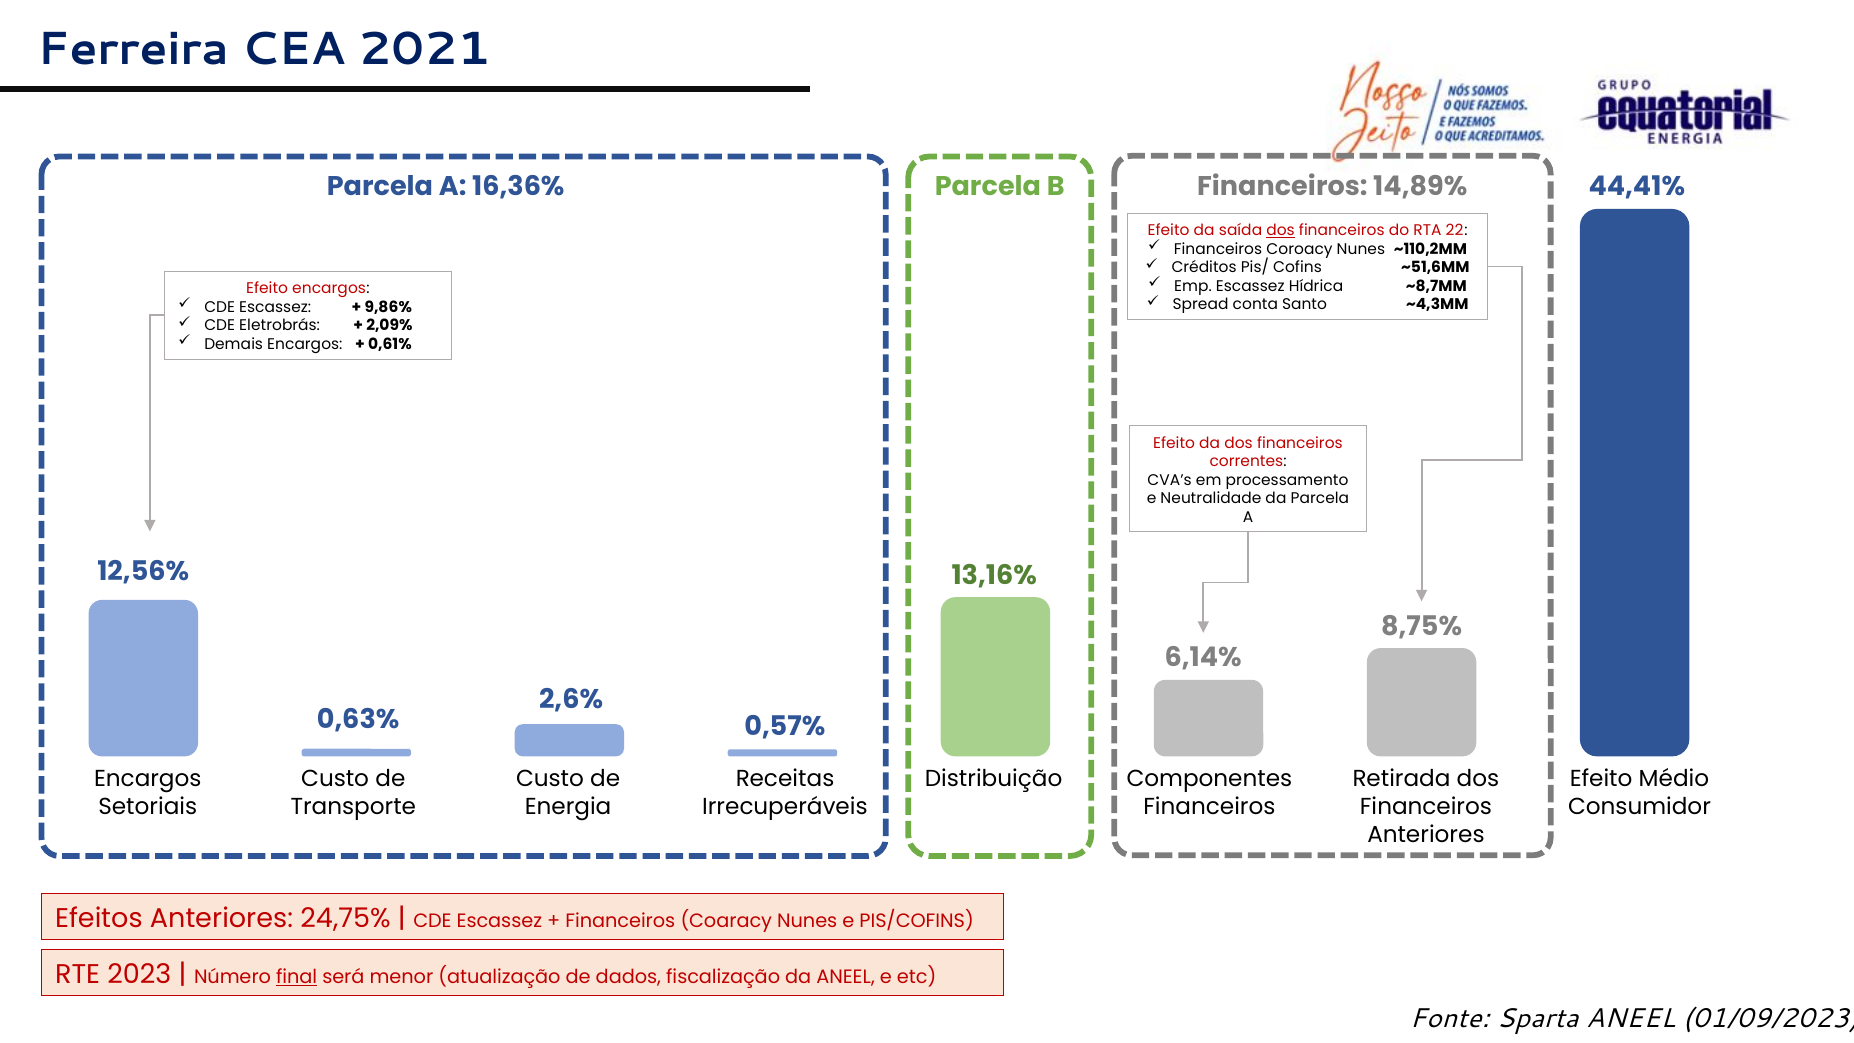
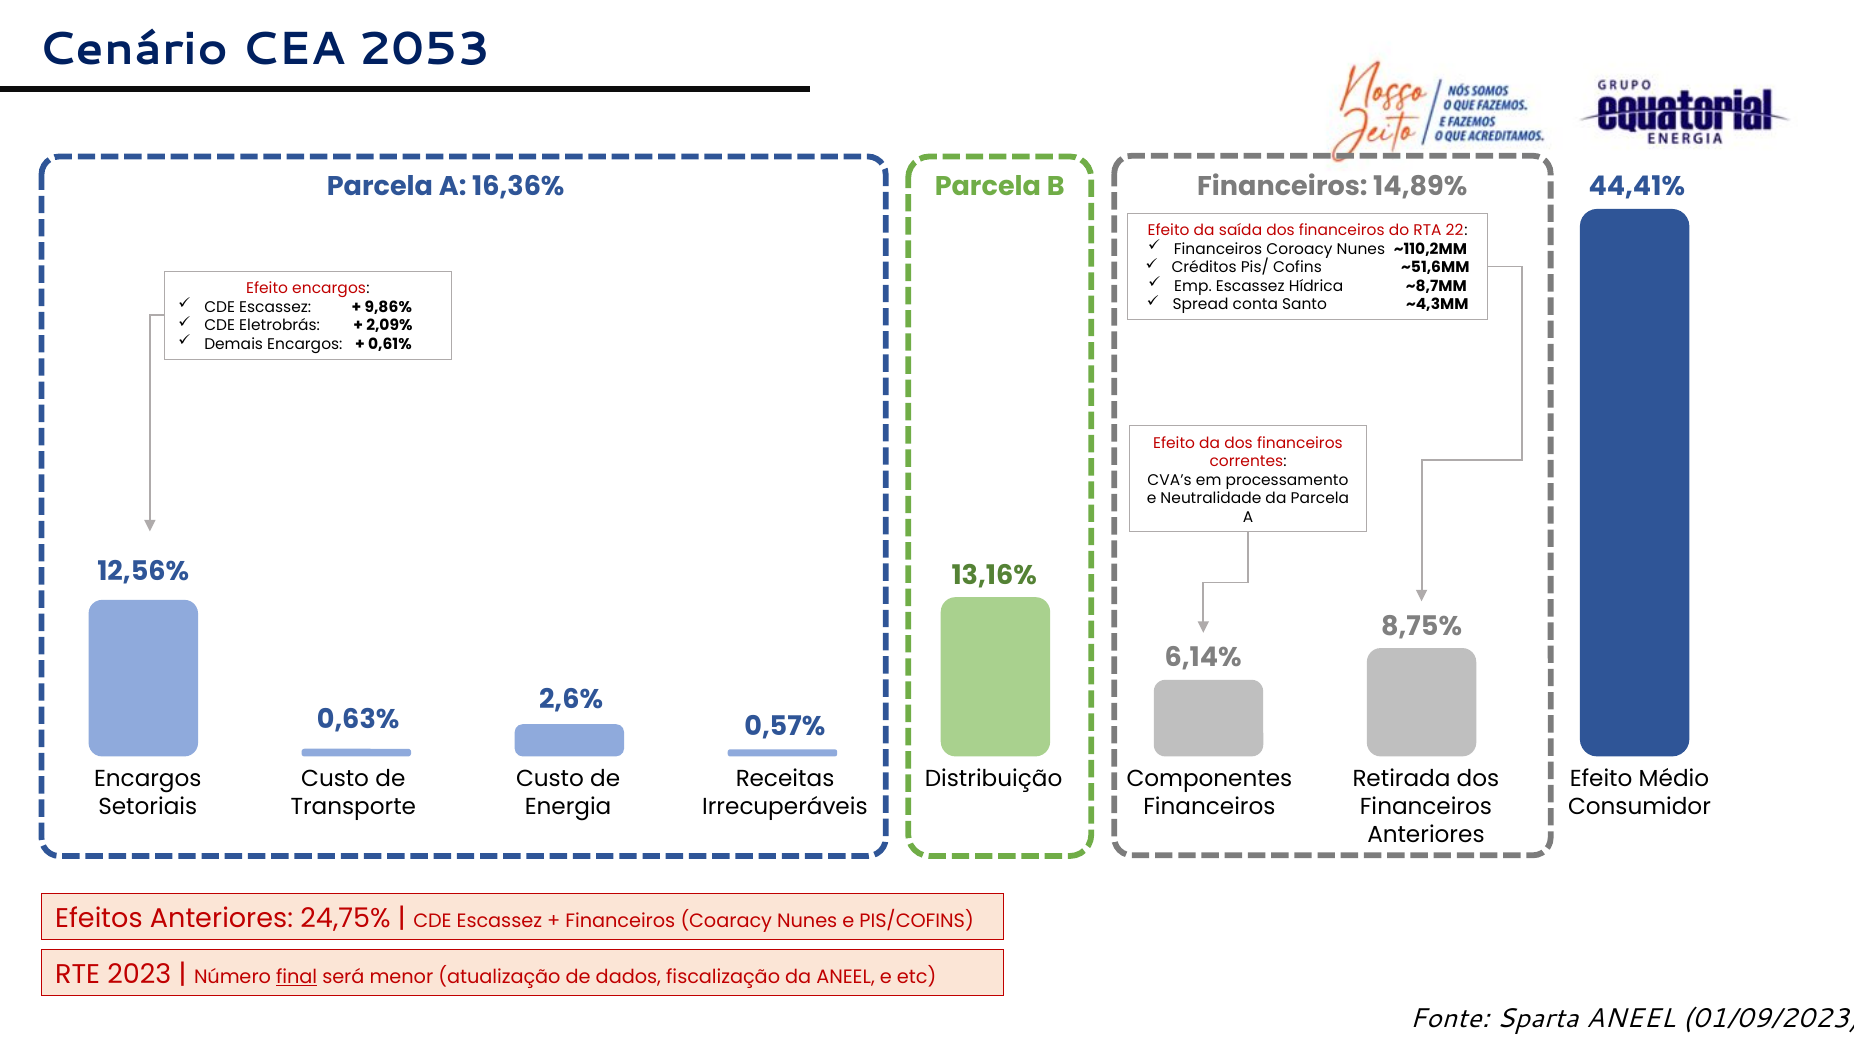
Ferreira: Ferreira -> Cenário
2021: 2021 -> 2053
dos at (1281, 231) underline: present -> none
